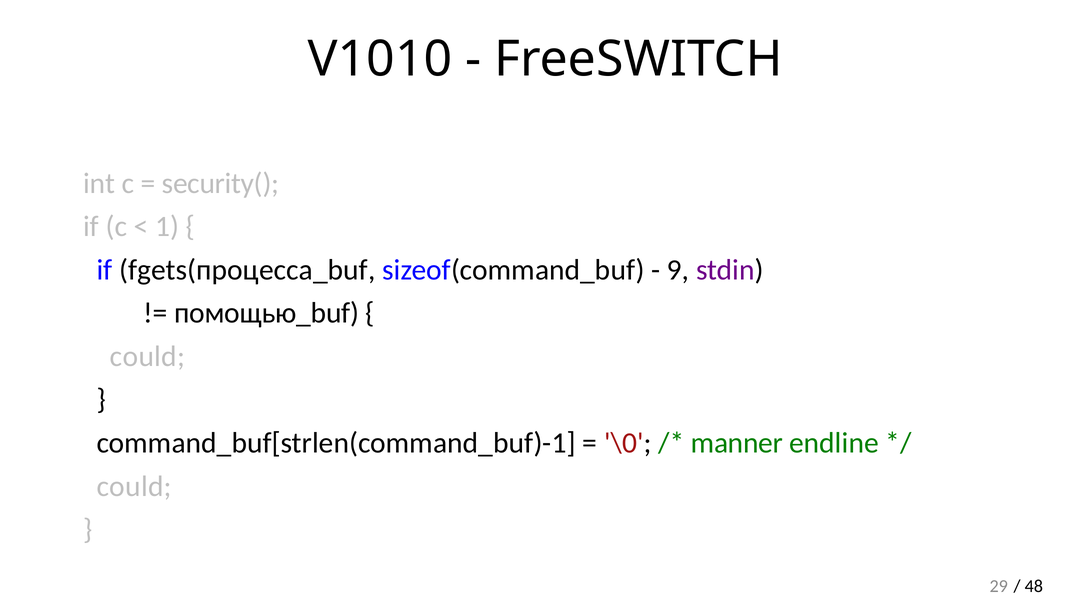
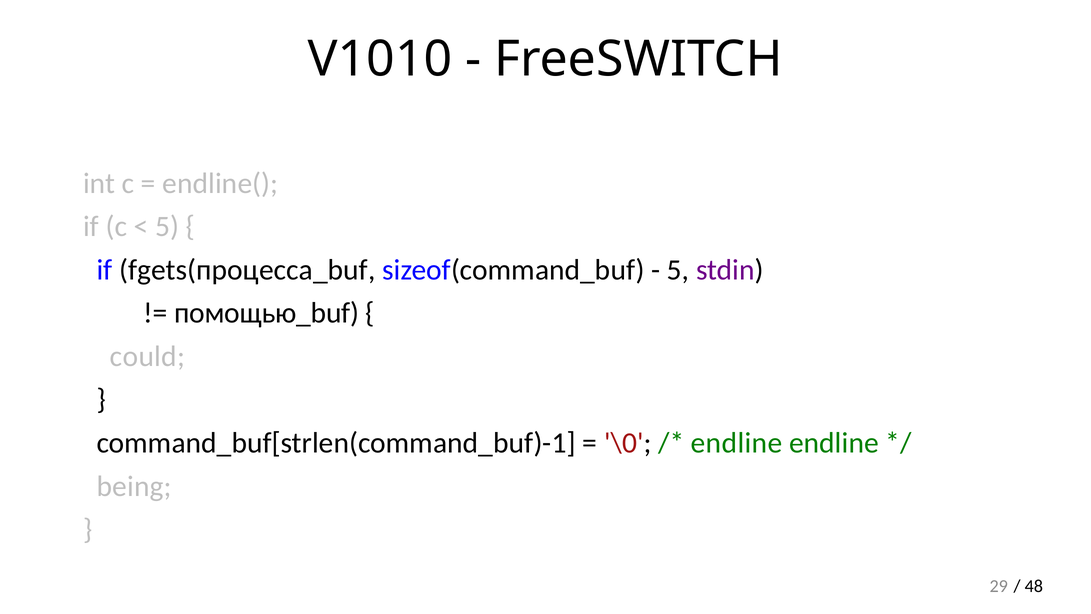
security(: security( -> endline(
1 at (167, 226): 1 -> 5
9 at (678, 270): 9 -> 5
manner at (737, 443): manner -> endline
could at (134, 486): could -> being
